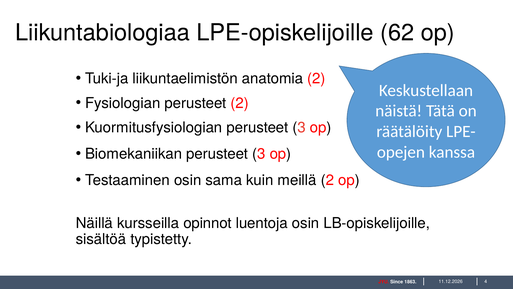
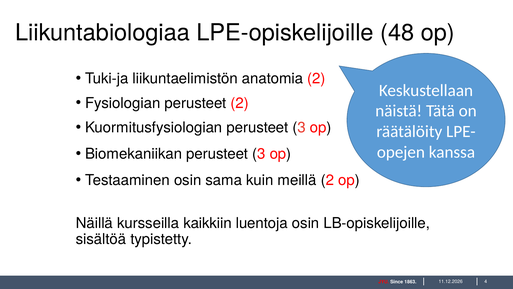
62: 62 -> 48
opinnot: opinnot -> kaikkiin
